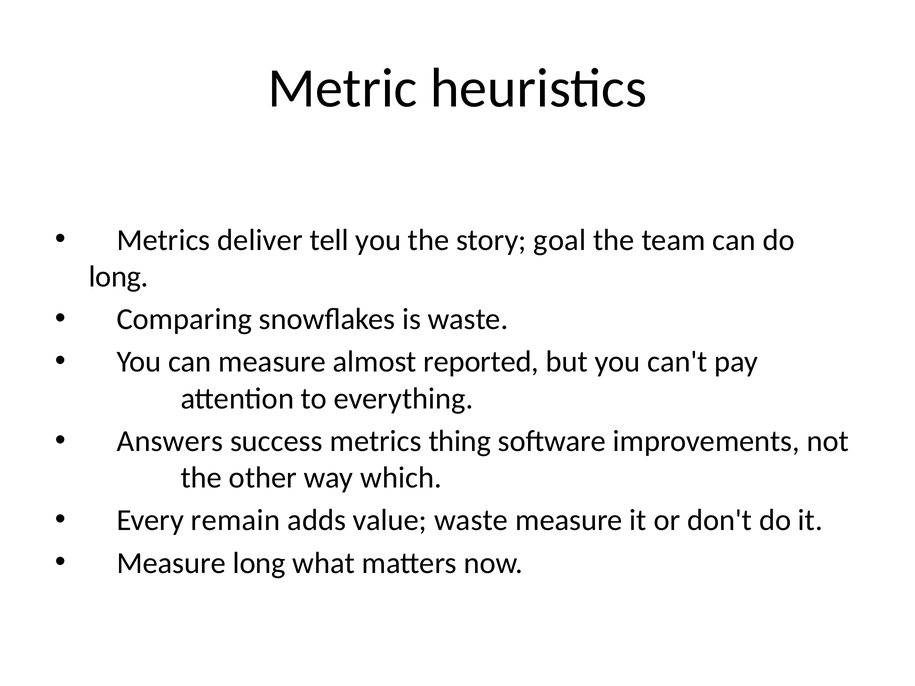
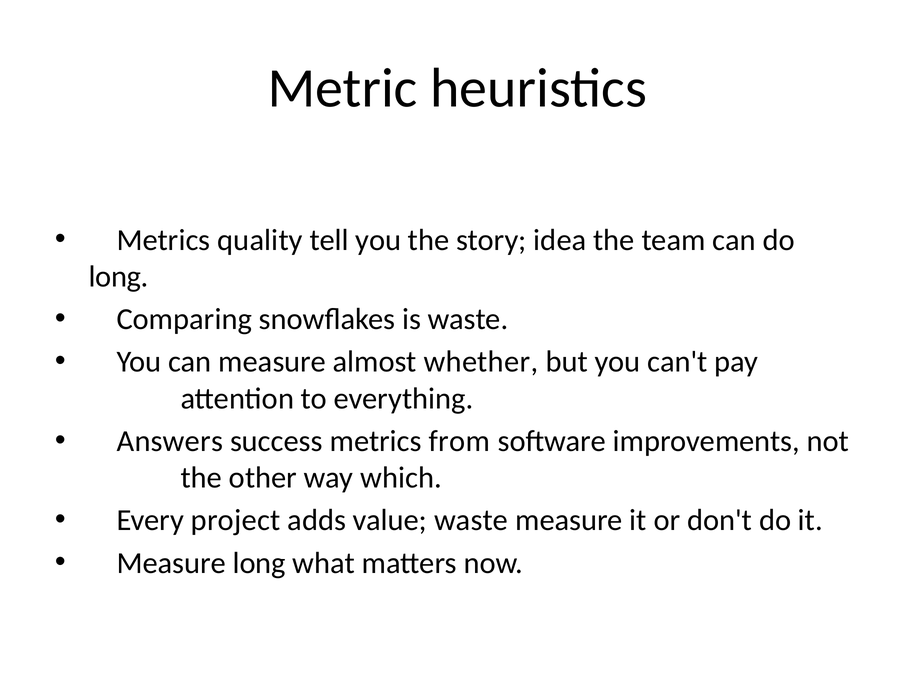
deliver: deliver -> quality
goal: goal -> idea
reported: reported -> whether
thing: thing -> from
remain: remain -> project
